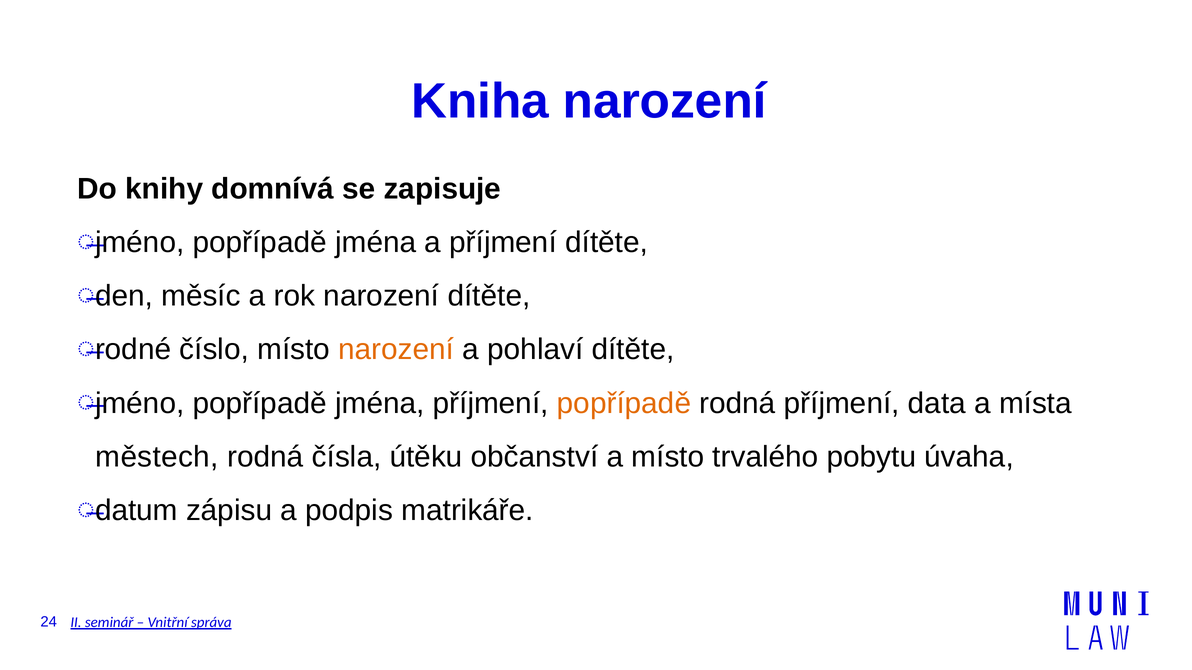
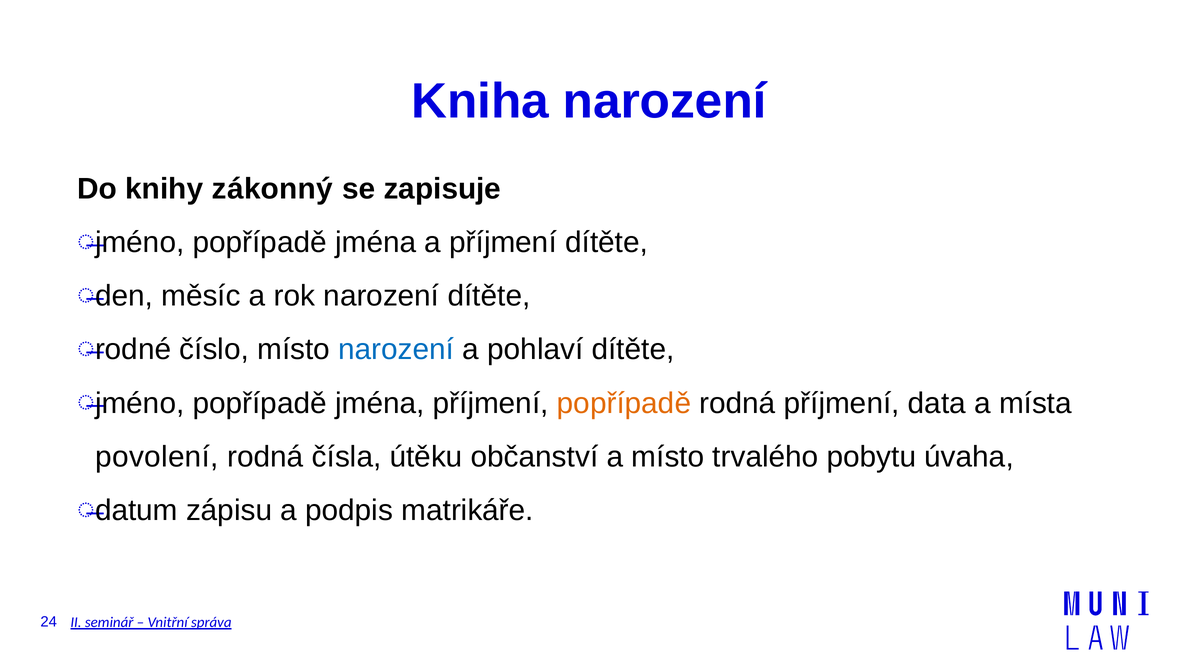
domnívá: domnívá -> zákonný
narození at (396, 350) colour: orange -> blue
městech: městech -> povolení
